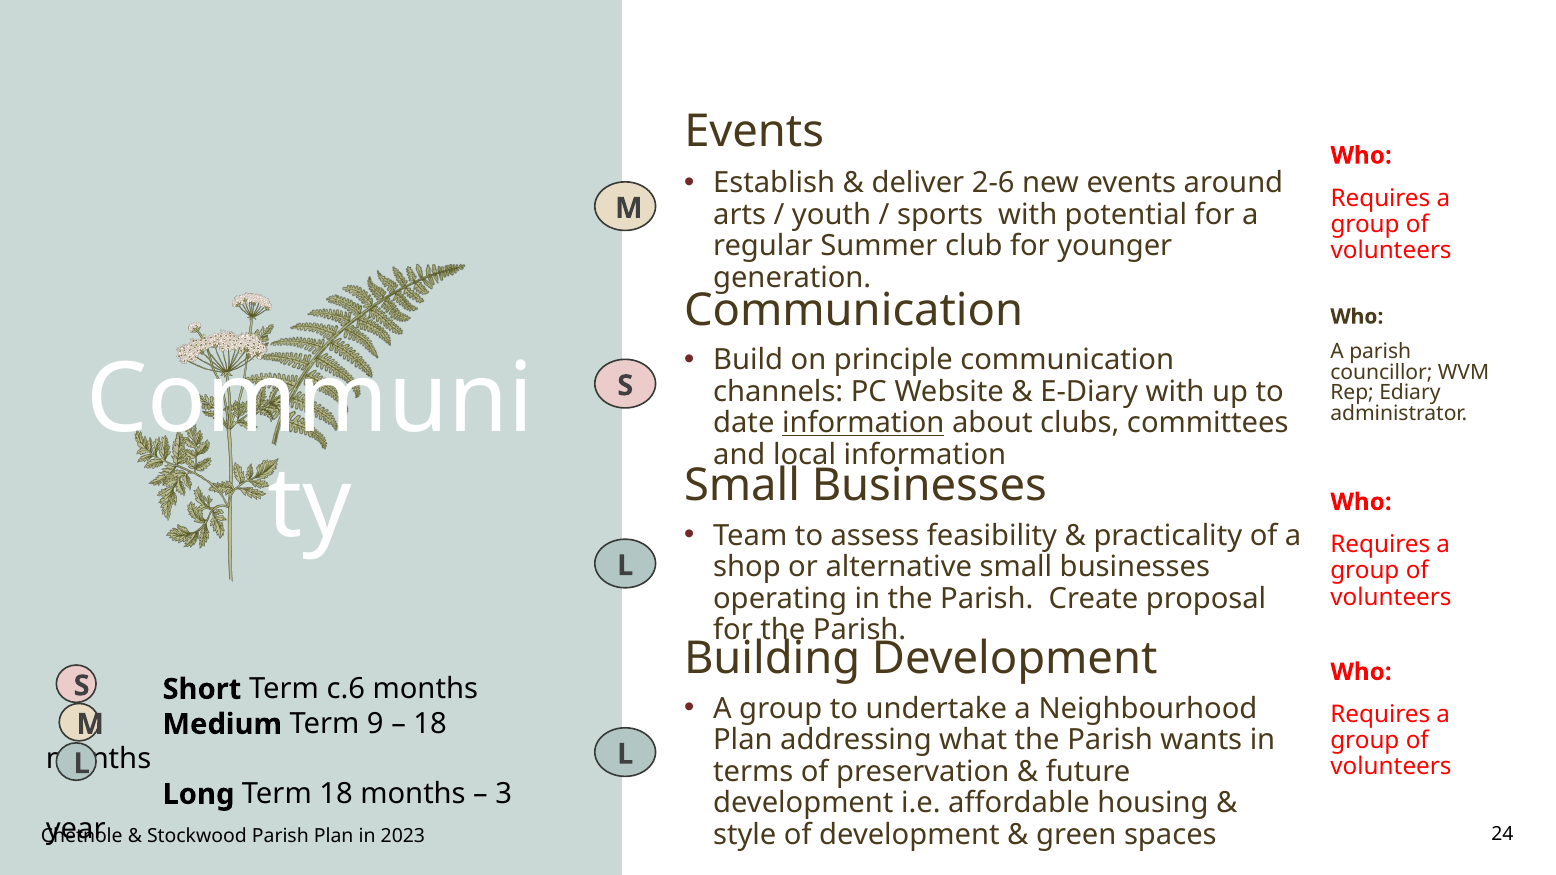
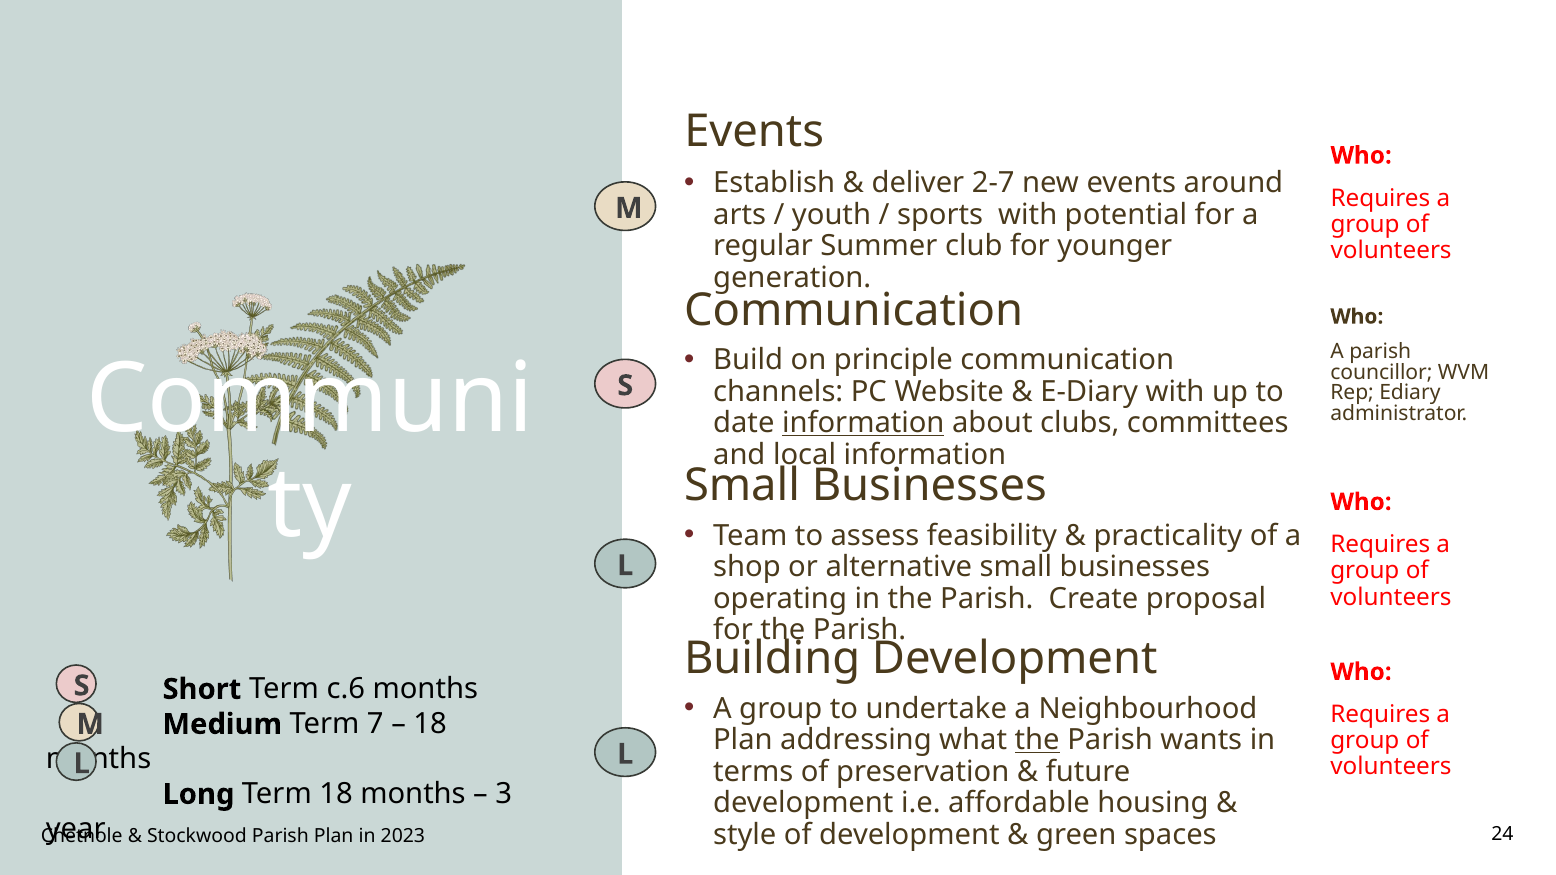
2-6: 2-6 -> 2-7
9: 9 -> 7
the at (1037, 740) underline: none -> present
